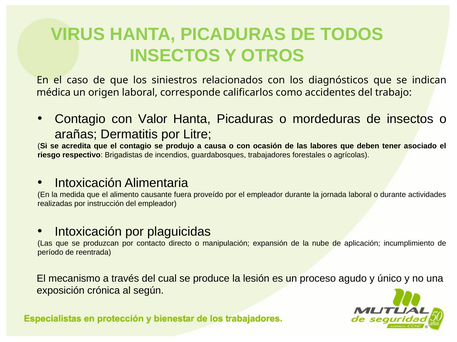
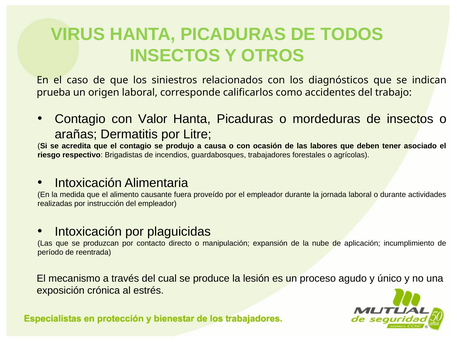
médica: médica -> prueba
según: según -> estrés
